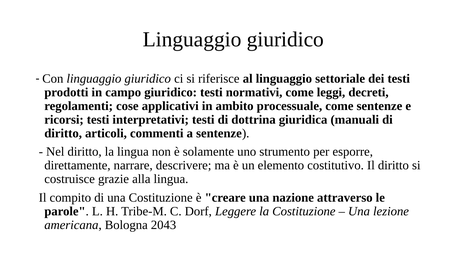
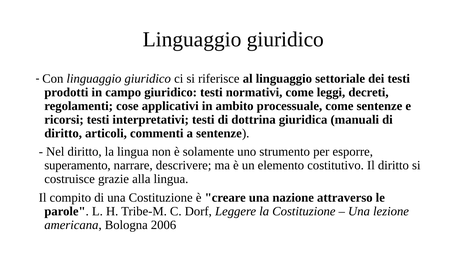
direttamente: direttamente -> superamento
2043: 2043 -> 2006
